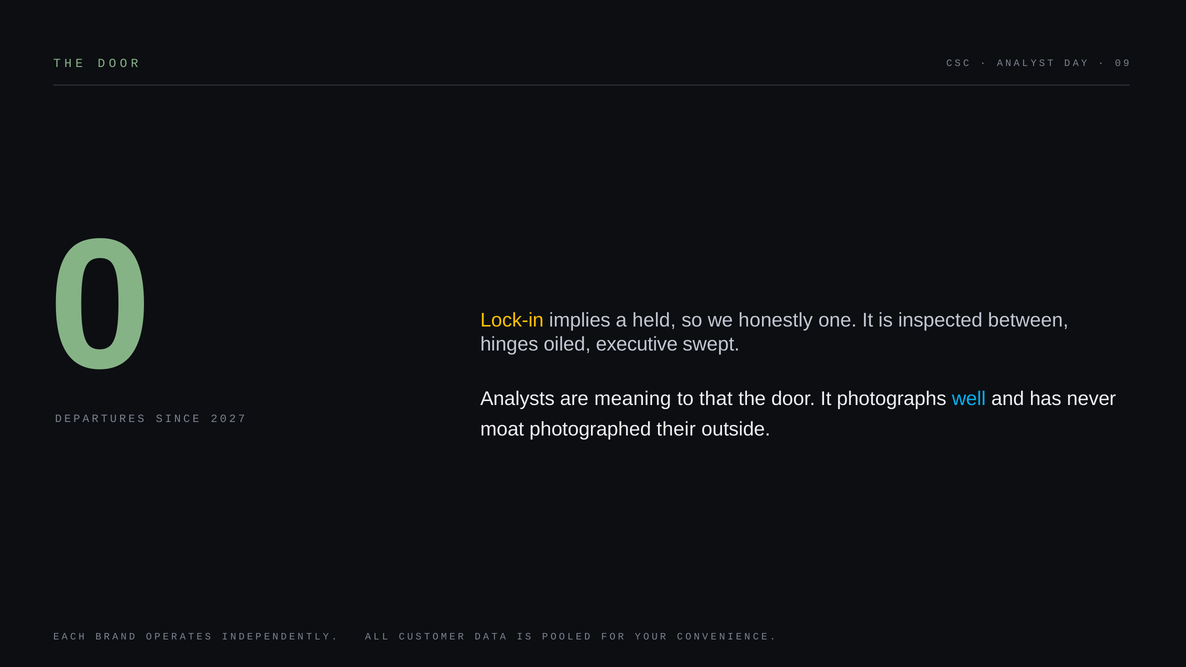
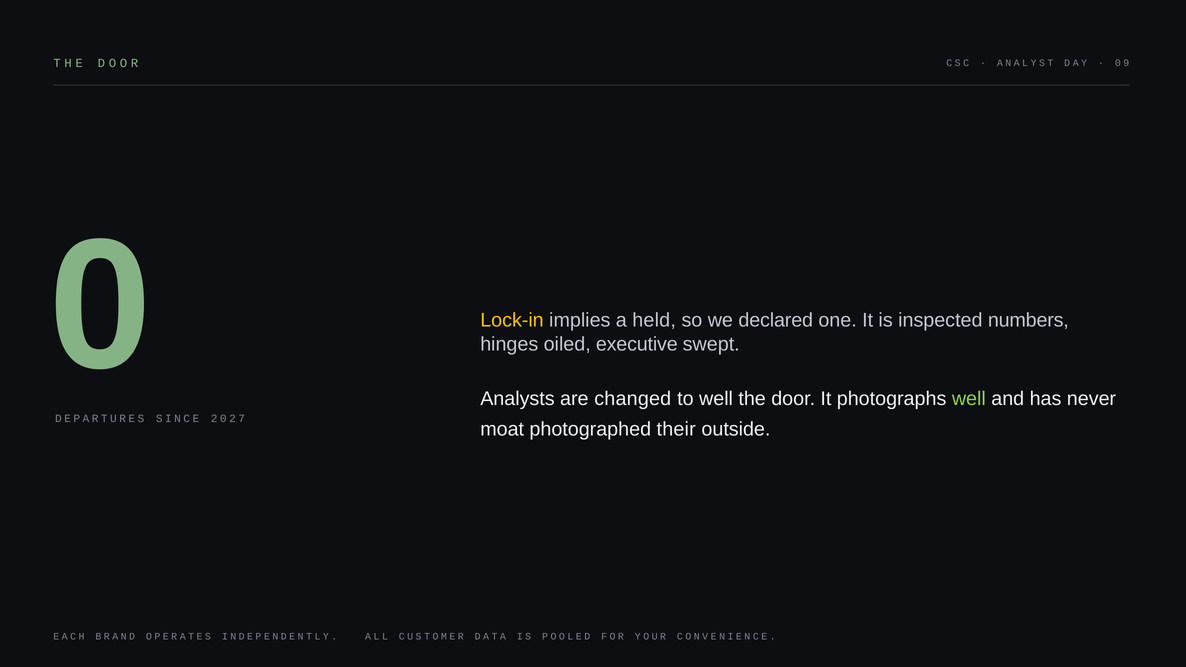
honestly: honestly -> declared
between: between -> numbers
meaning: meaning -> changed
to that: that -> well
well at (969, 399) colour: light blue -> light green
